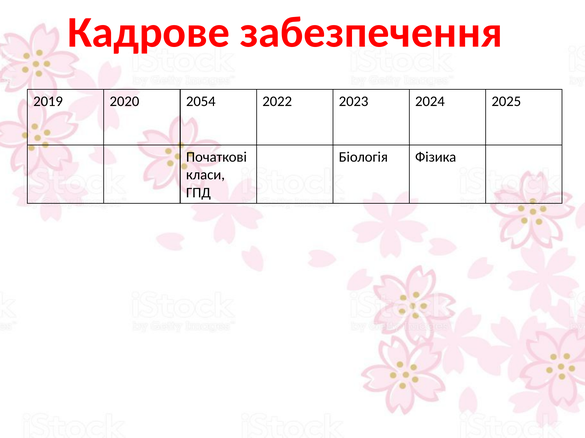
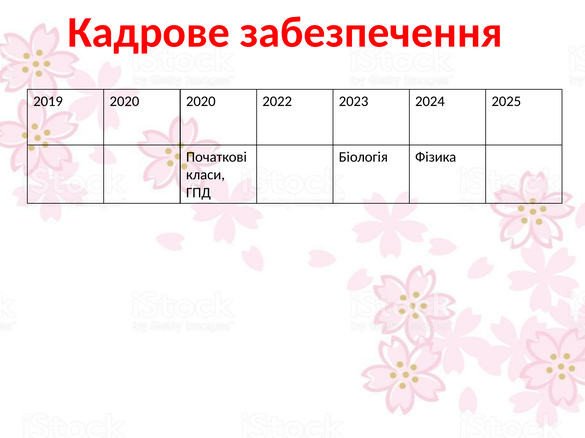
2020 2054: 2054 -> 2020
